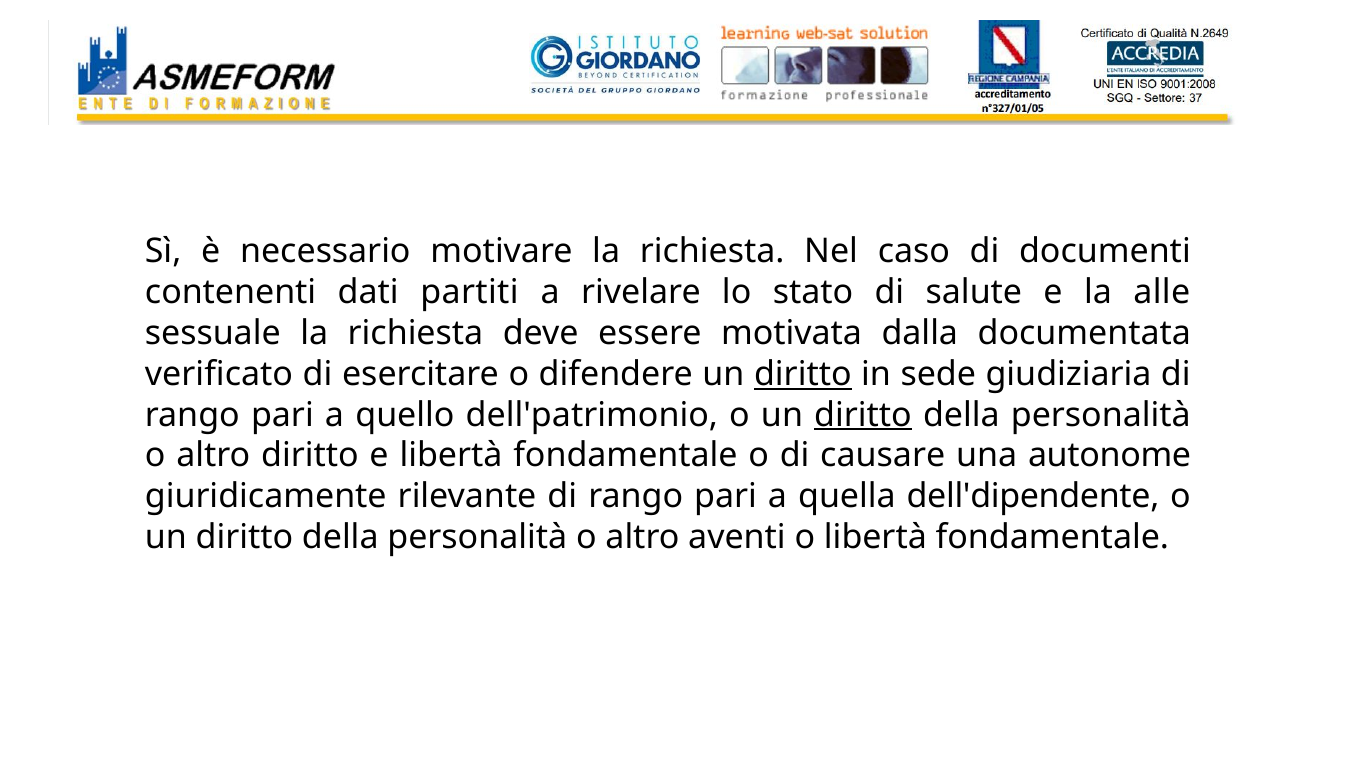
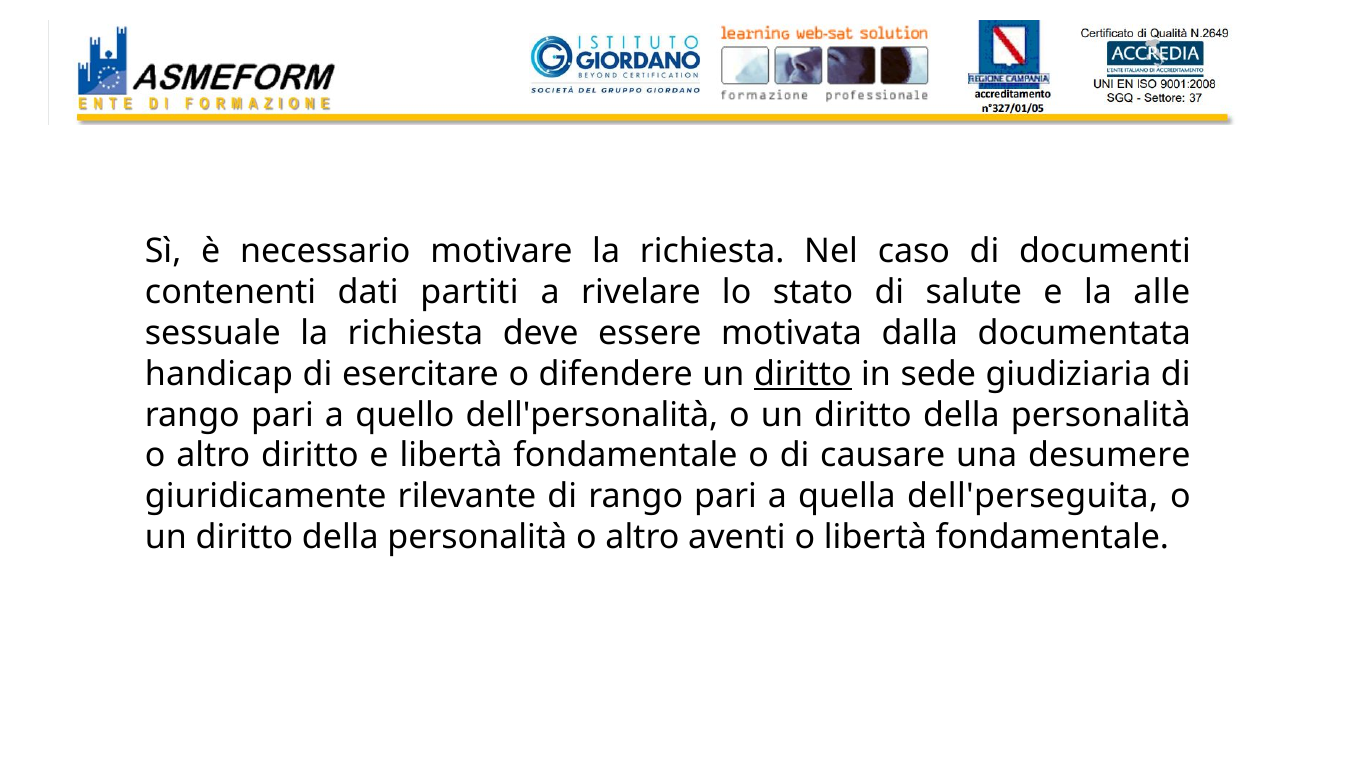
verificato: verificato -> handicap
dell'patrimonio: dell'patrimonio -> dell'personalità
diritto at (863, 414) underline: present -> none
autonome: autonome -> desumere
dell'dipendente: dell'dipendente -> dell'perseguita
